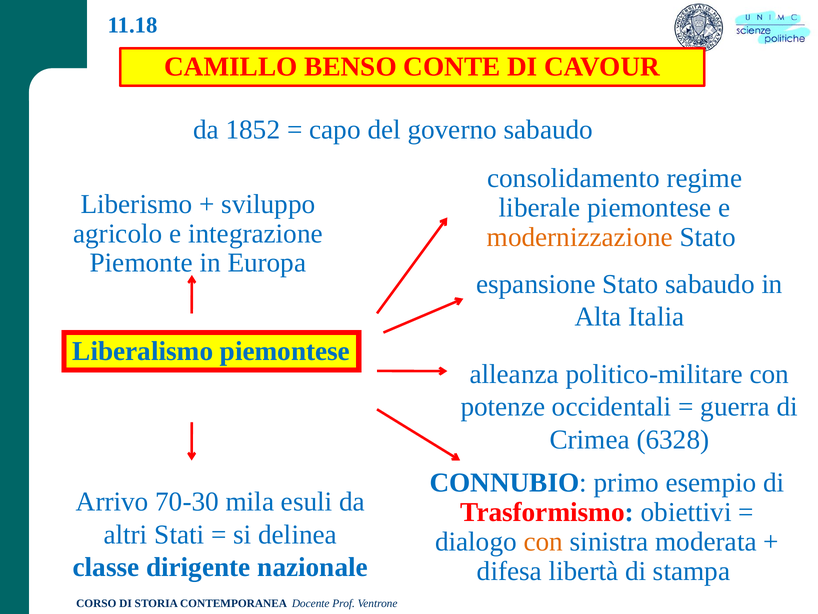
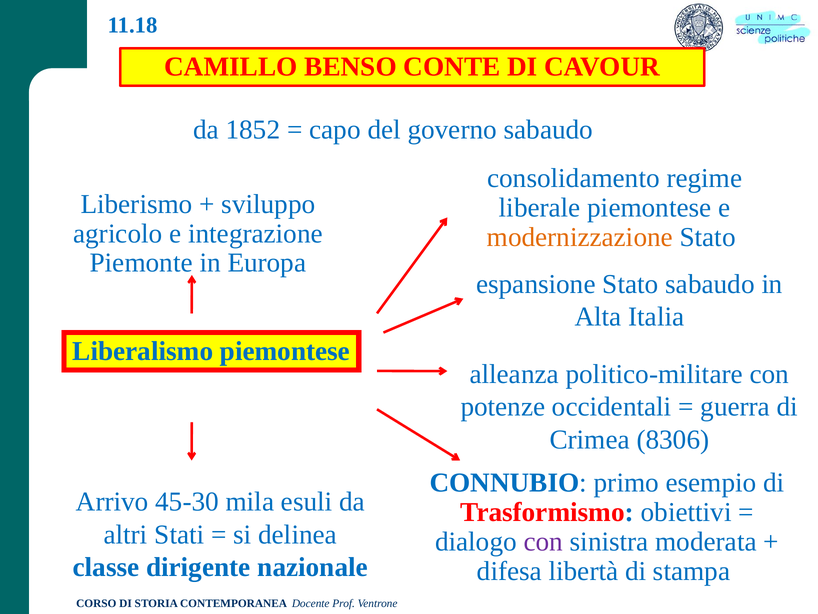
6328: 6328 -> 8306
70-30: 70-30 -> 45-30
con at (543, 541) colour: orange -> purple
